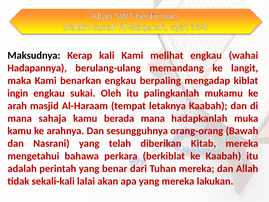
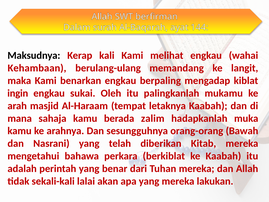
Hadapannya: Hadapannya -> Kehambaan
berada mana: mana -> zalim
